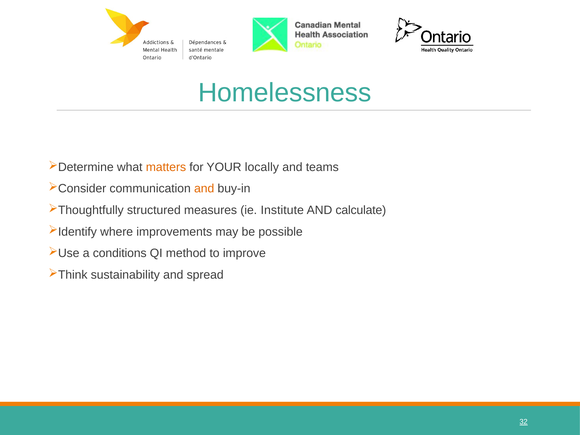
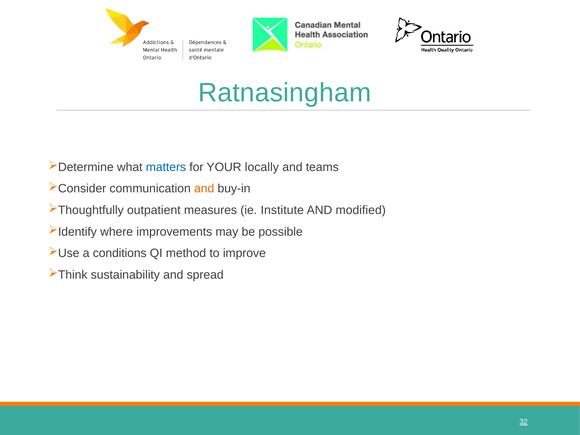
Homelessness: Homelessness -> Ratnasingham
matters colour: orange -> blue
structured: structured -> outpatient
calculate: calculate -> modified
